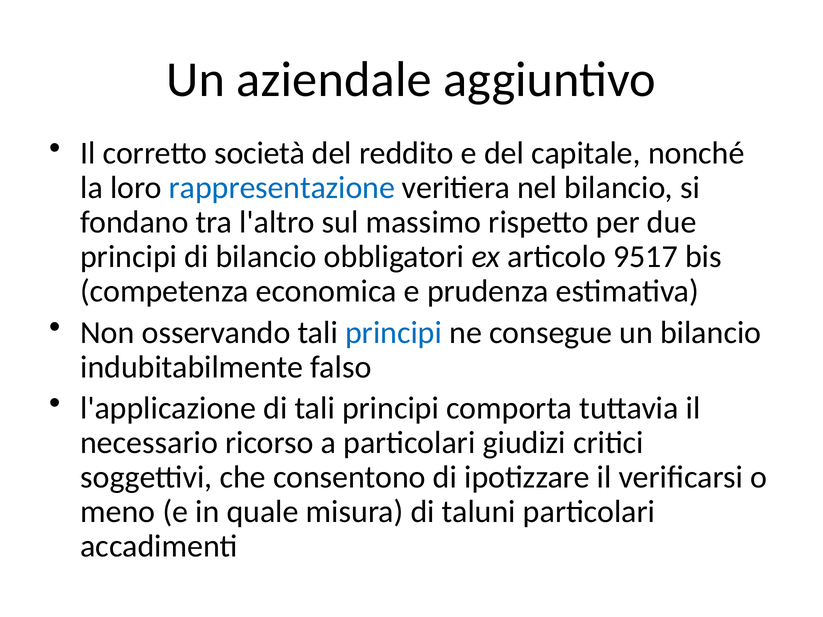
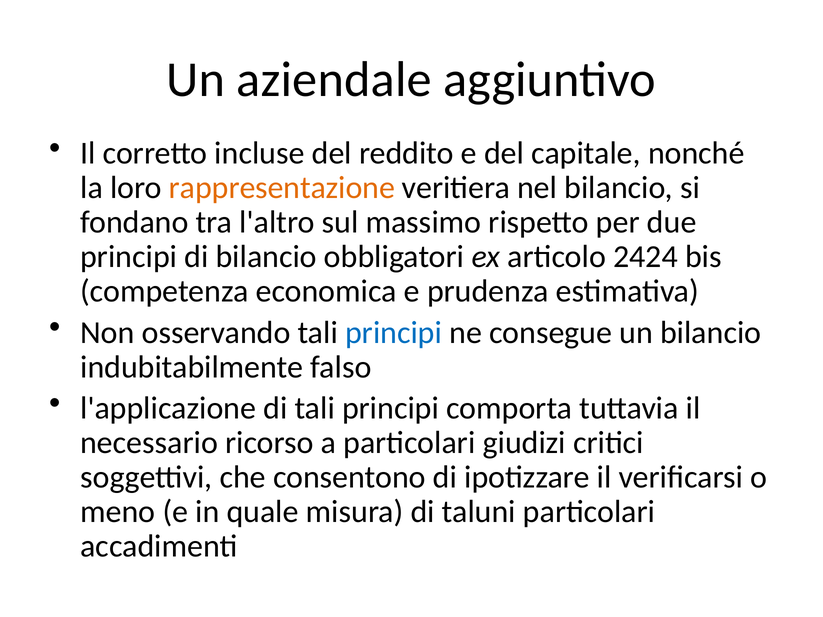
società: società -> incluse
rappresentazione colour: blue -> orange
9517: 9517 -> 2424
